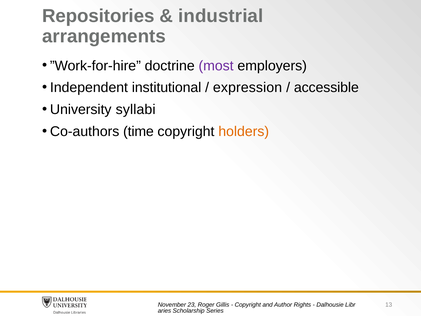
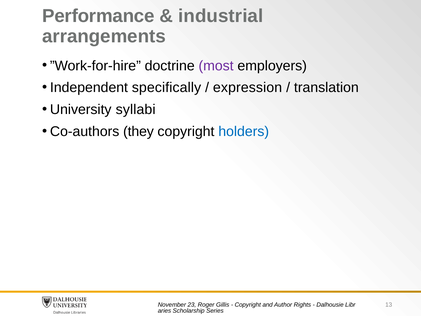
Repositories: Repositories -> Performance
institutional: institutional -> specifically
accessible: accessible -> translation
time: time -> they
holders colour: orange -> blue
